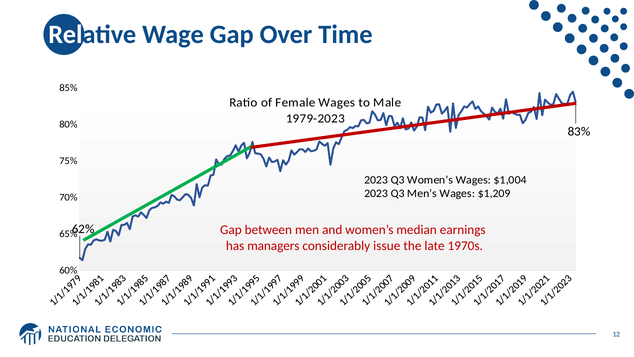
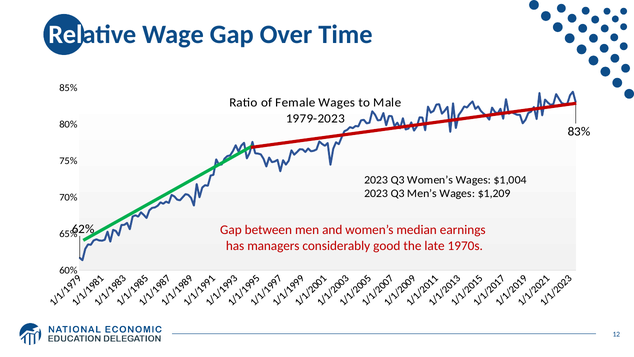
issue: issue -> good
